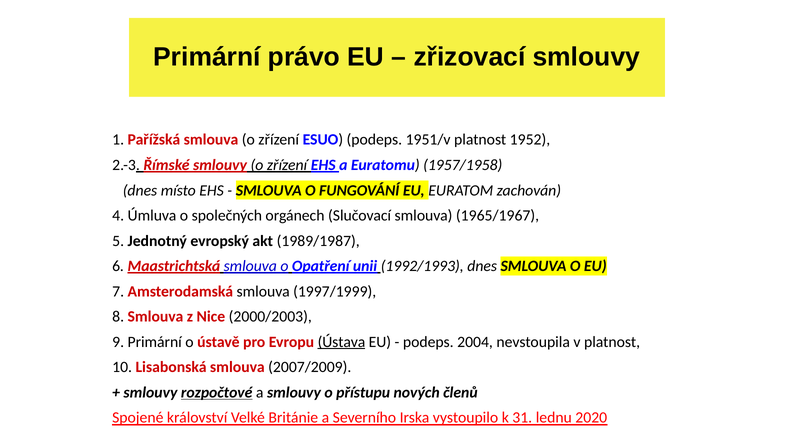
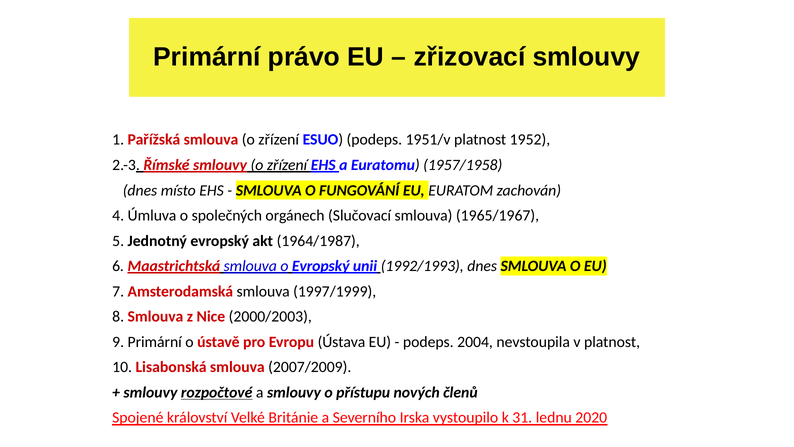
1989/1987: 1989/1987 -> 1964/1987
o Opatření: Opatření -> Evropský
Ústava underline: present -> none
